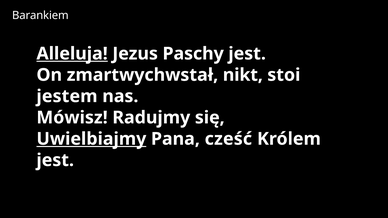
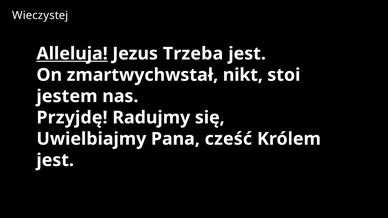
Barankiem: Barankiem -> Wieczystej
Paschy: Paschy -> Trzeba
Mówisz: Mówisz -> Przyjdę
Uwielbiajmy underline: present -> none
